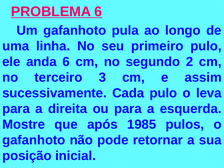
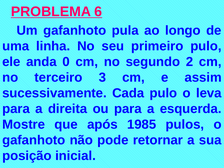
anda 6: 6 -> 0
